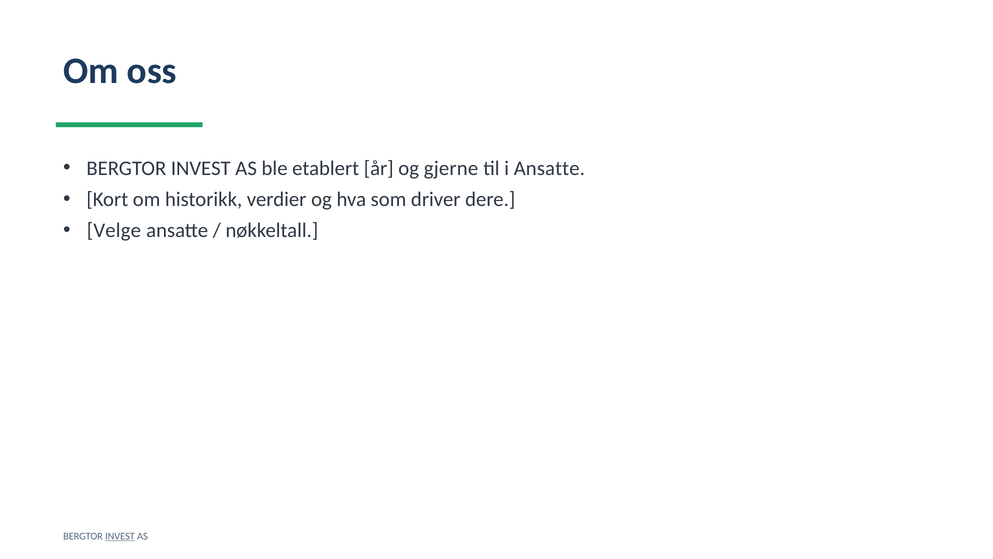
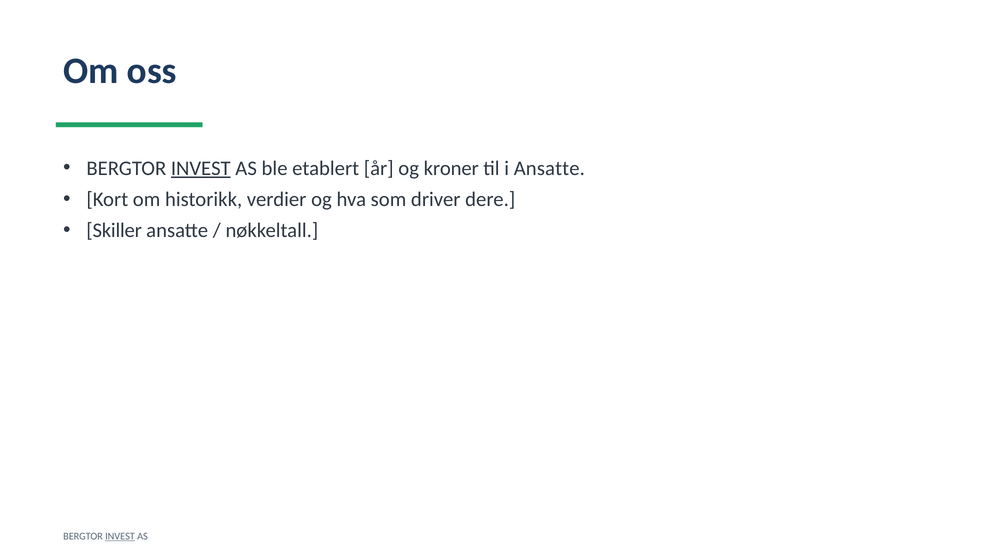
INVEST at (201, 168) underline: none -> present
gjerne: gjerne -> kroner
Velge: Velge -> Skiller
